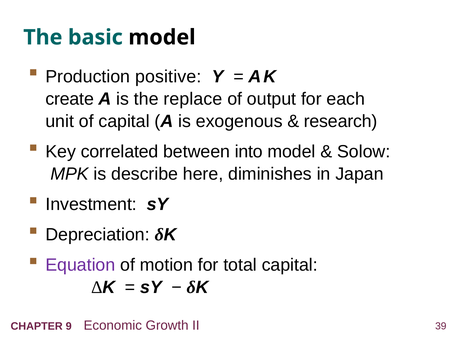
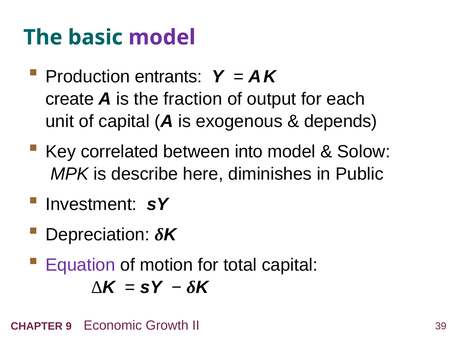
model at (162, 37) colour: black -> purple
positive: positive -> entrants
replace: replace -> fraction
research: research -> depends
Japan: Japan -> Public
